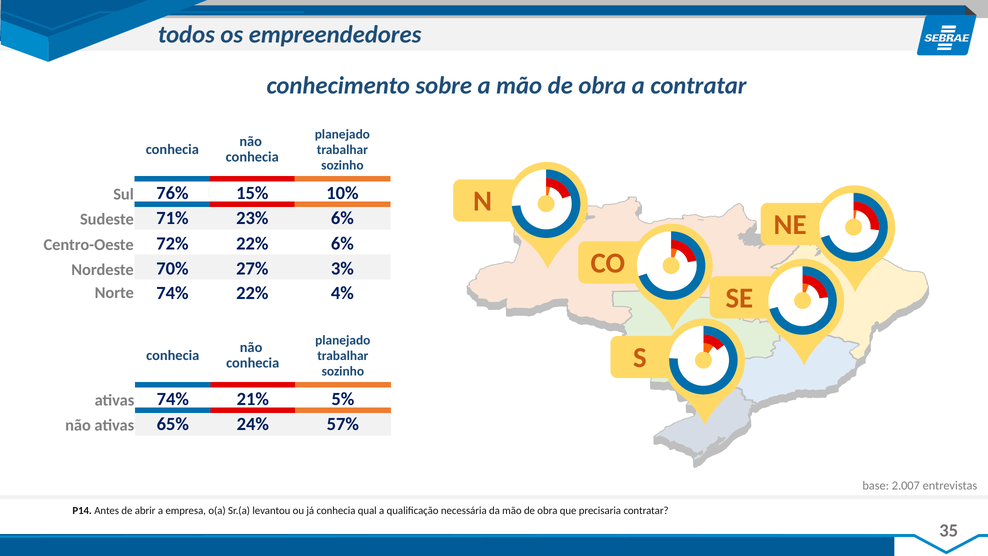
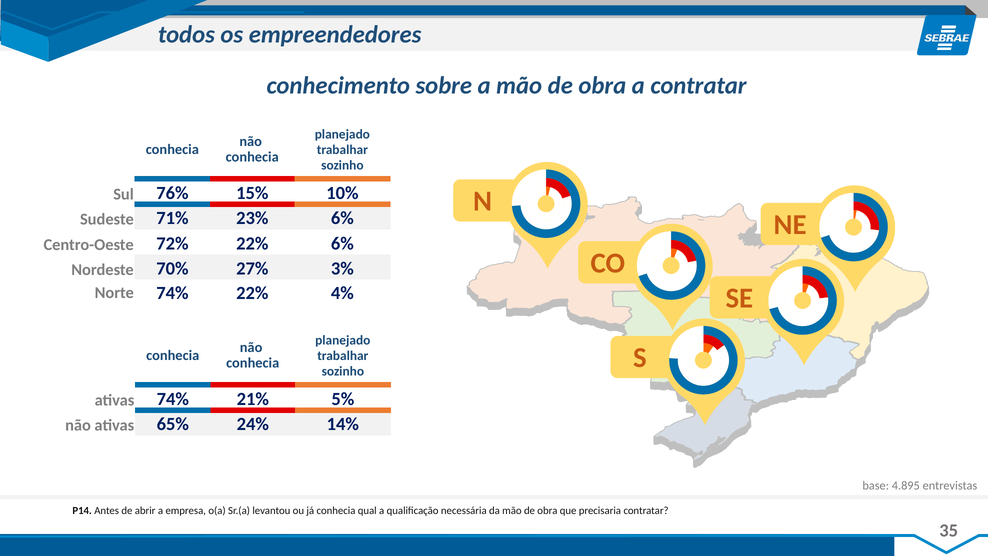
57%: 57% -> 14%
2.007: 2.007 -> 4.895
